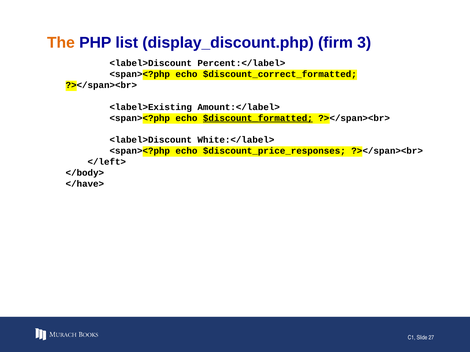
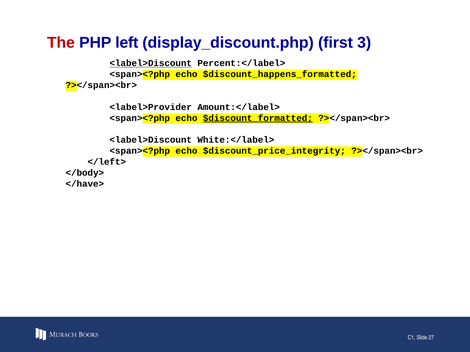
The colour: orange -> red
list: list -> left
firm: firm -> first
<label>Discount at (151, 63) underline: none -> present
$discount_correct_formatted: $discount_correct_formatted -> $discount_happens_formatted
<label>Existing: <label>Existing -> <label>Provider
$discount_price_responses: $discount_price_responses -> $discount_price_integrity
